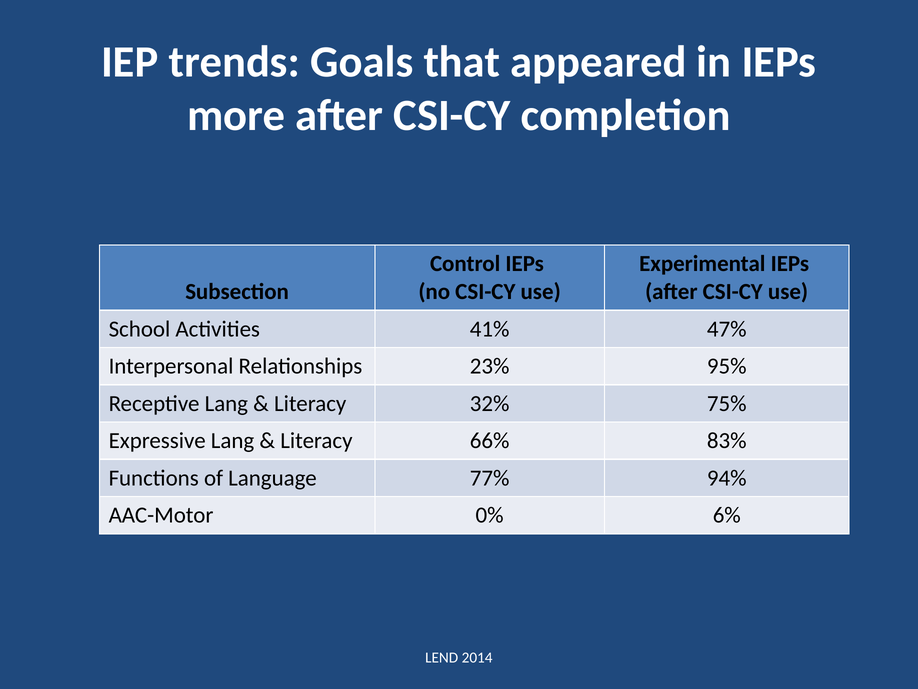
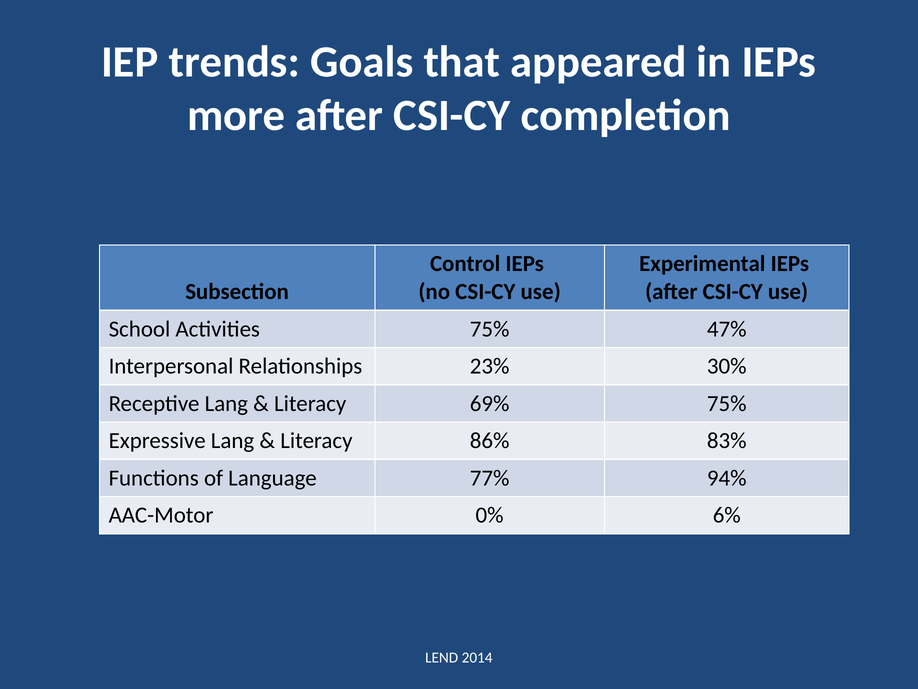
Activities 41%: 41% -> 75%
95%: 95% -> 30%
32%: 32% -> 69%
66%: 66% -> 86%
